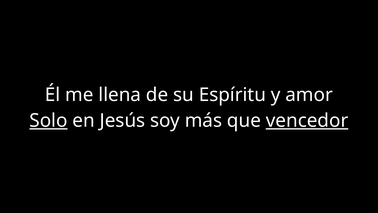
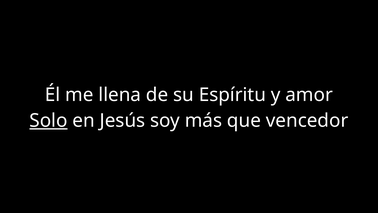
vencedor underline: present -> none
